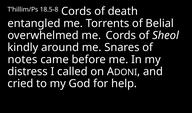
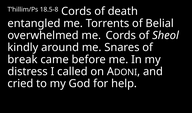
notes: notes -> break
